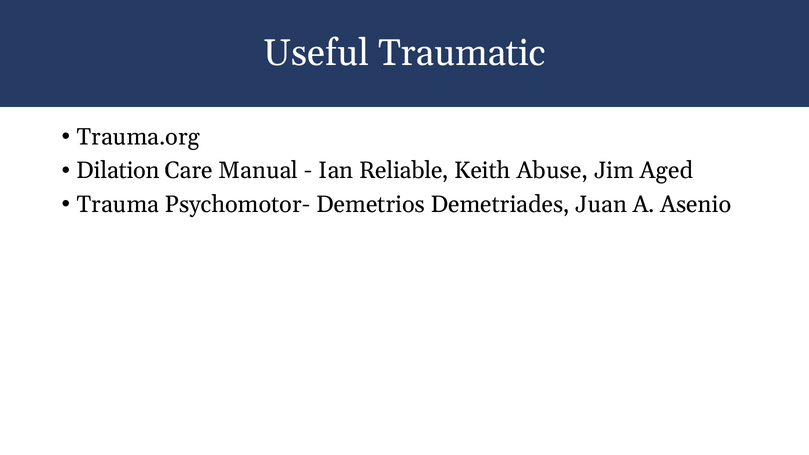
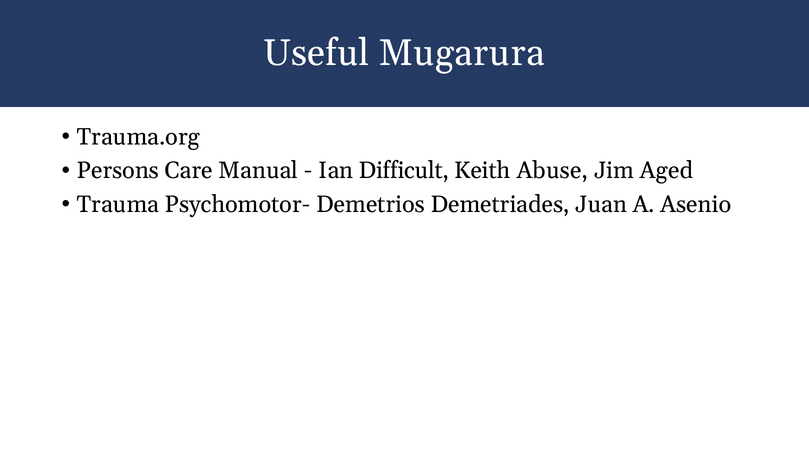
Traumatic: Traumatic -> Mugarura
Dilation: Dilation -> Persons
Reliable: Reliable -> Difficult
